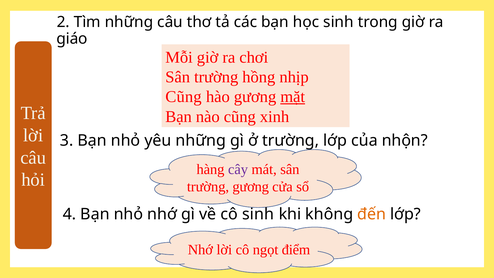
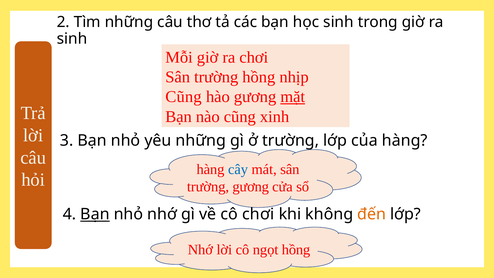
giáo at (72, 39): giáo -> sinh
của nhộn: nhộn -> hàng
cây colour: purple -> blue
Bạn at (95, 214) underline: none -> present
cô sinh: sinh -> chơi
ngọt điểm: điểm -> hồng
